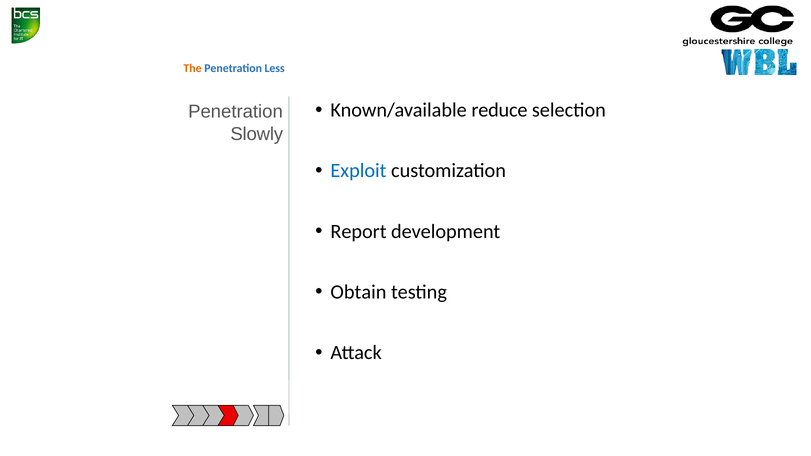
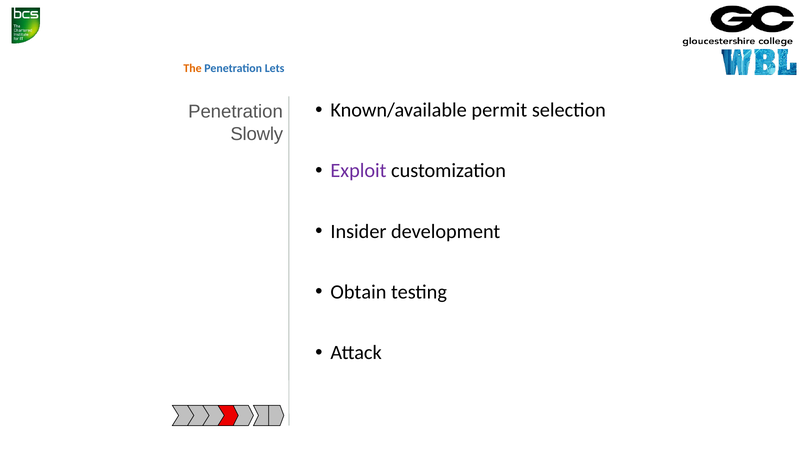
Less: Less -> Lets
reduce: reduce -> permit
Exploit colour: blue -> purple
Report: Report -> Insider
